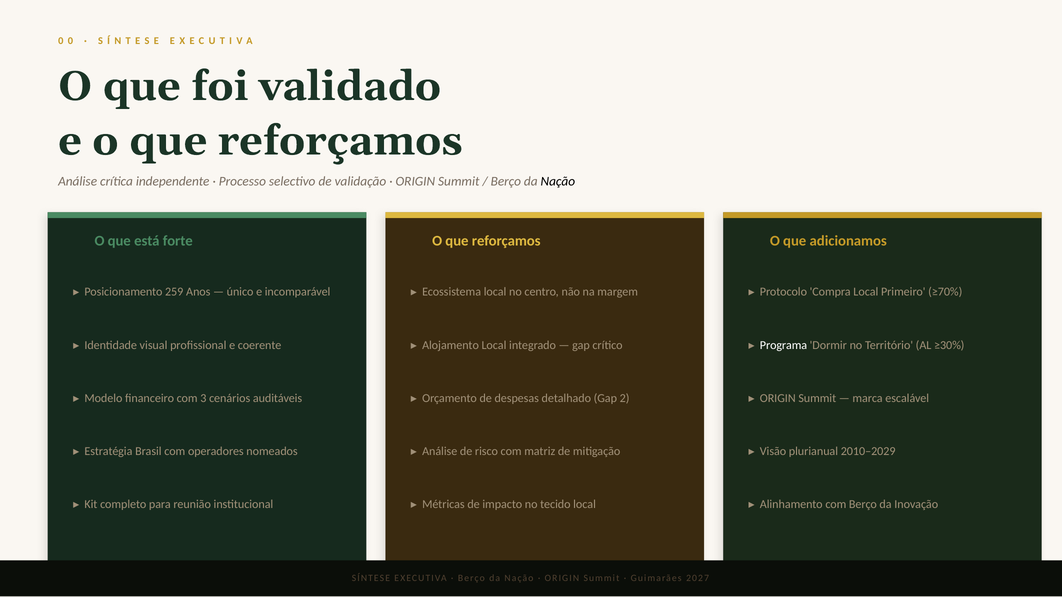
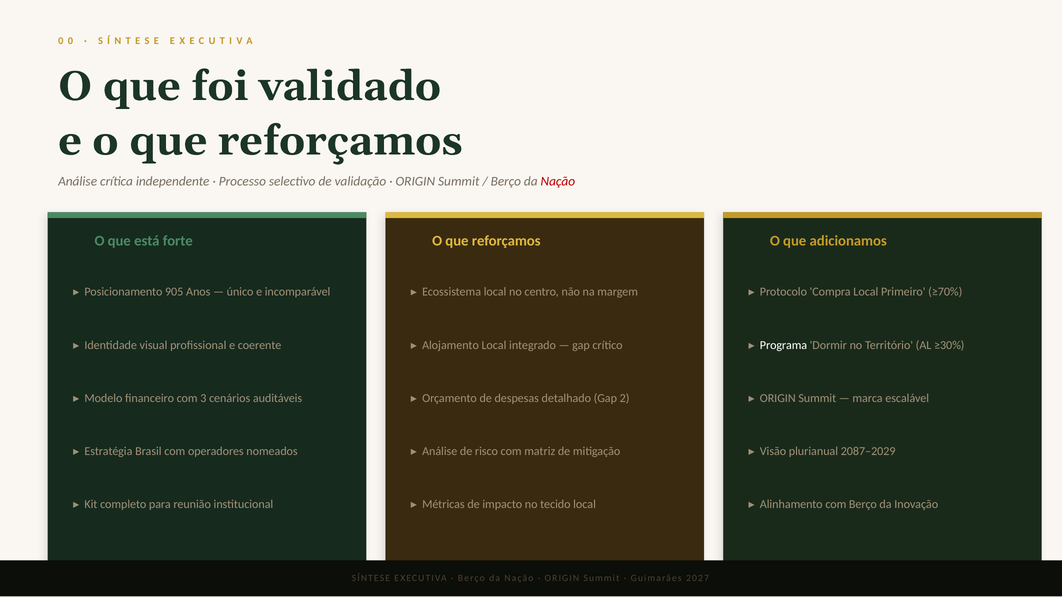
Nação at (558, 181) colour: black -> red
259: 259 -> 905
2010–2029: 2010–2029 -> 2087–2029
